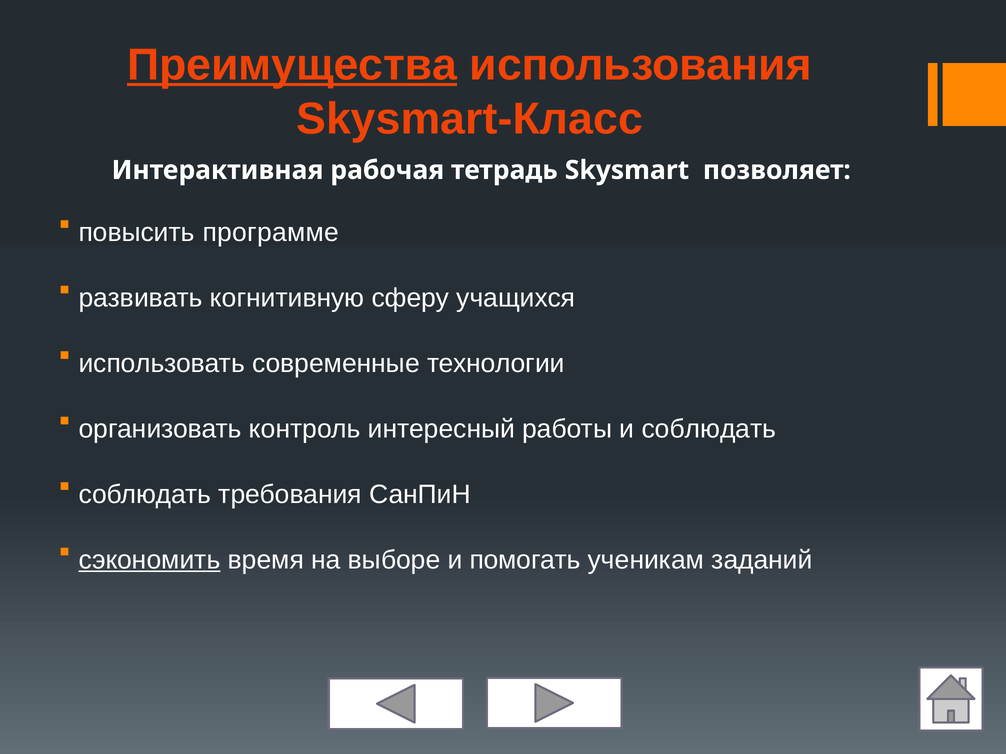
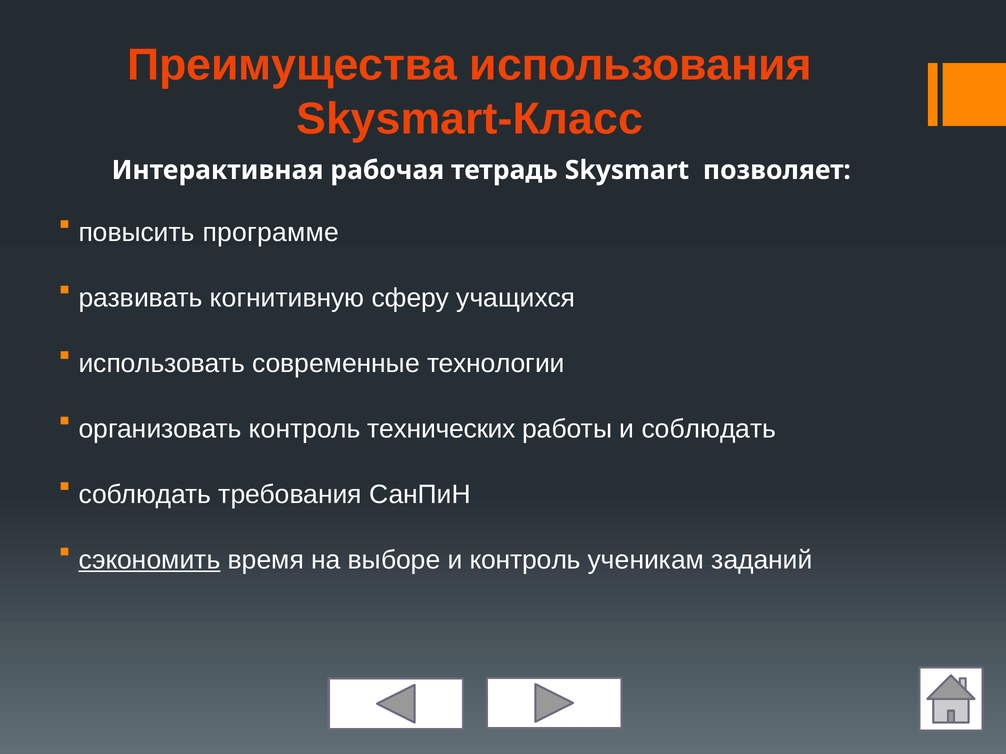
Преимущества underline: present -> none
интересный: интересный -> технических
и помогать: помогать -> контроль
